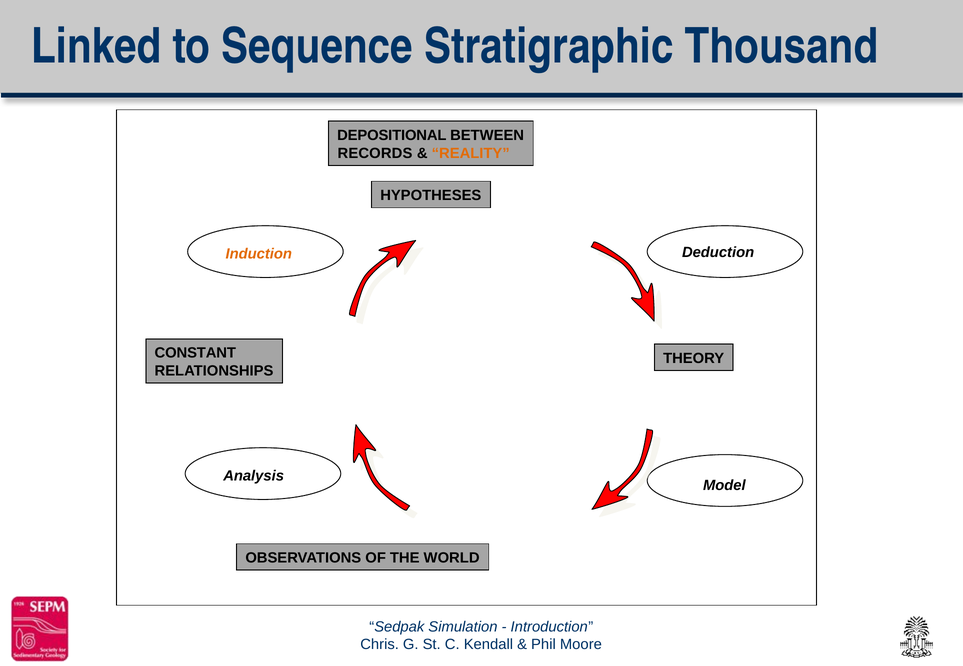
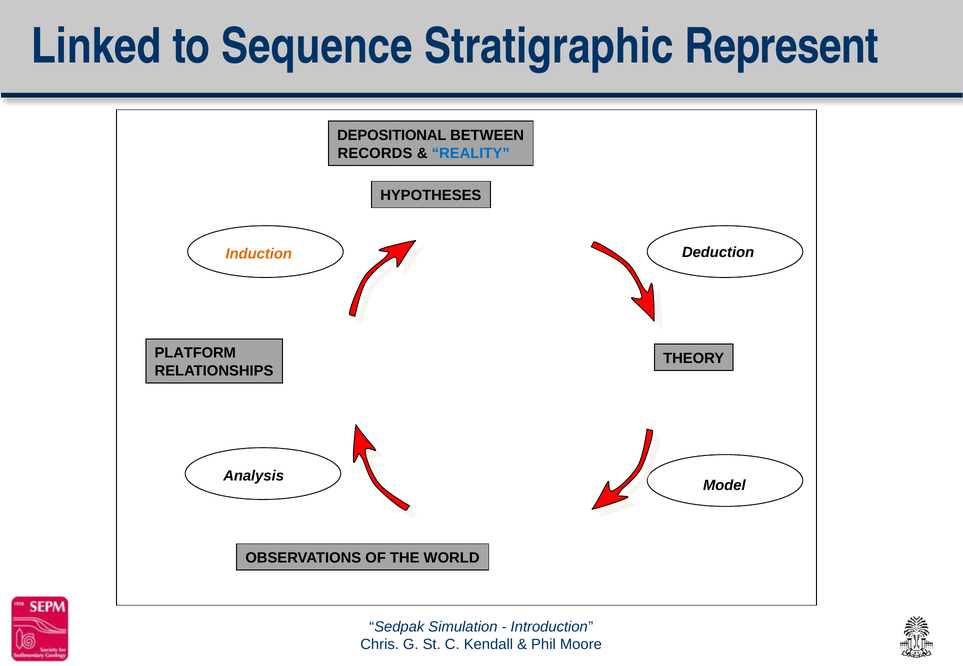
Thousand: Thousand -> Represent
REALITY colour: orange -> blue
CONSTANT: CONSTANT -> PLATFORM
